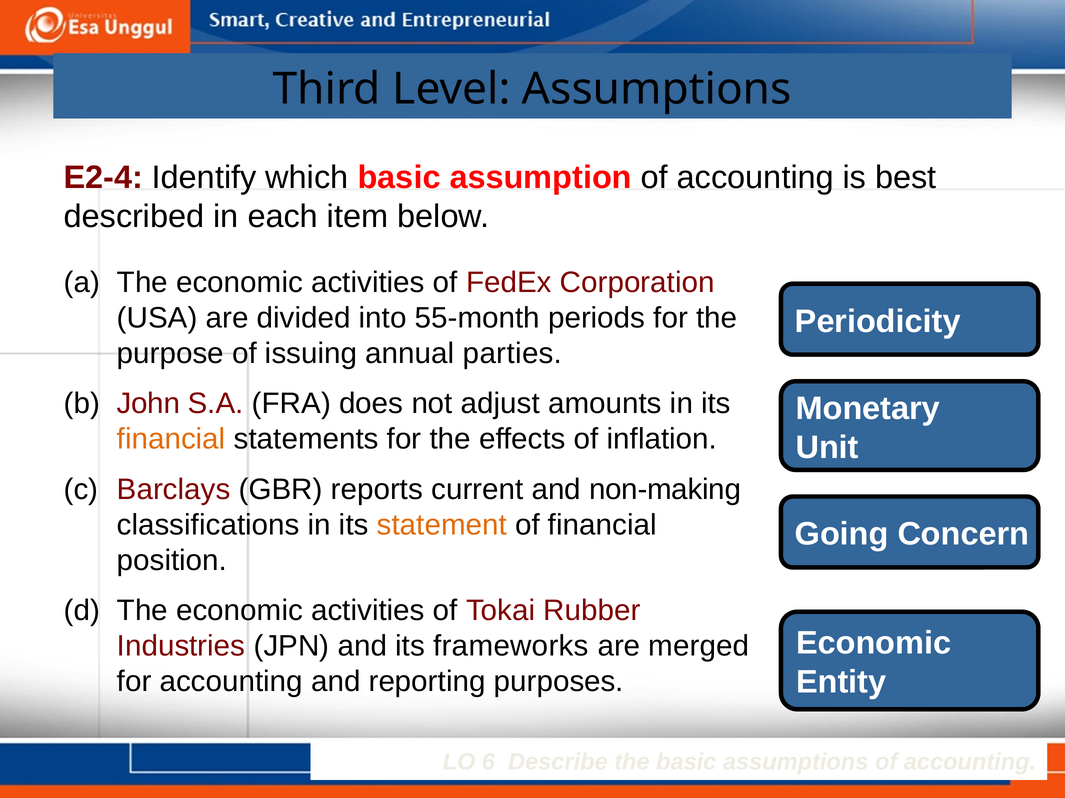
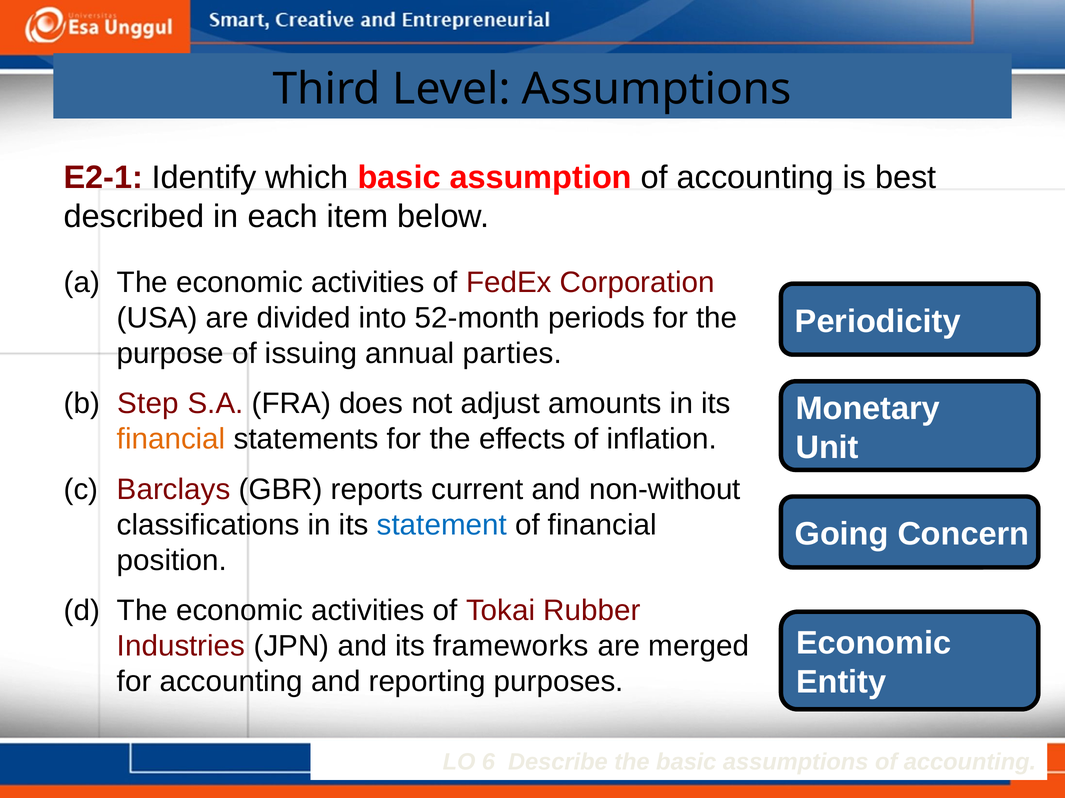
E2-4: E2-4 -> E2-1
55-month: 55-month -> 52-month
John: John -> Step
non-making: non-making -> non-without
statement colour: orange -> blue
